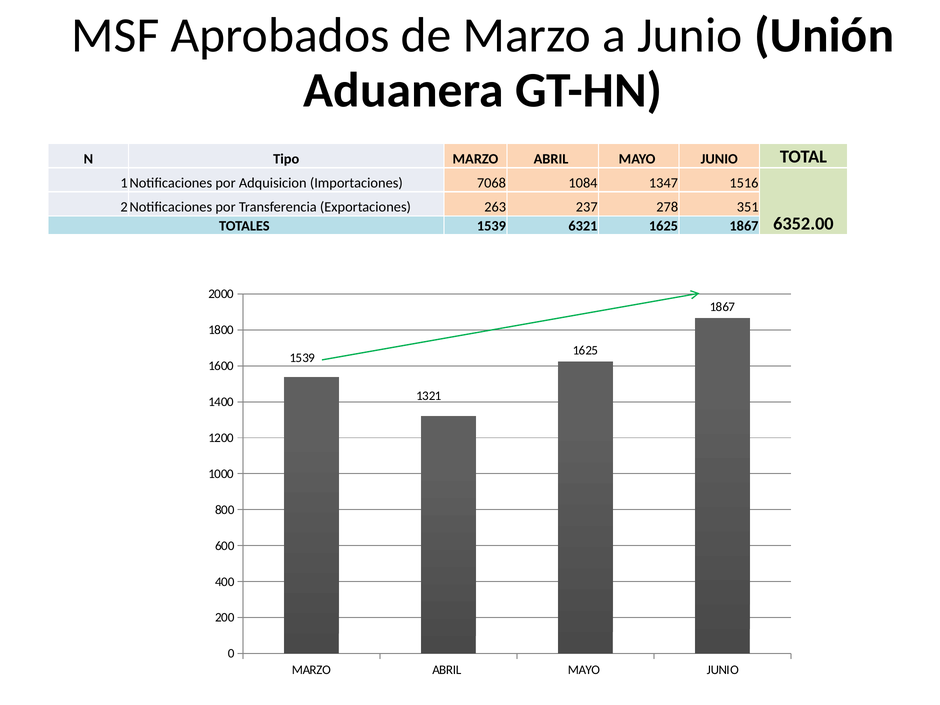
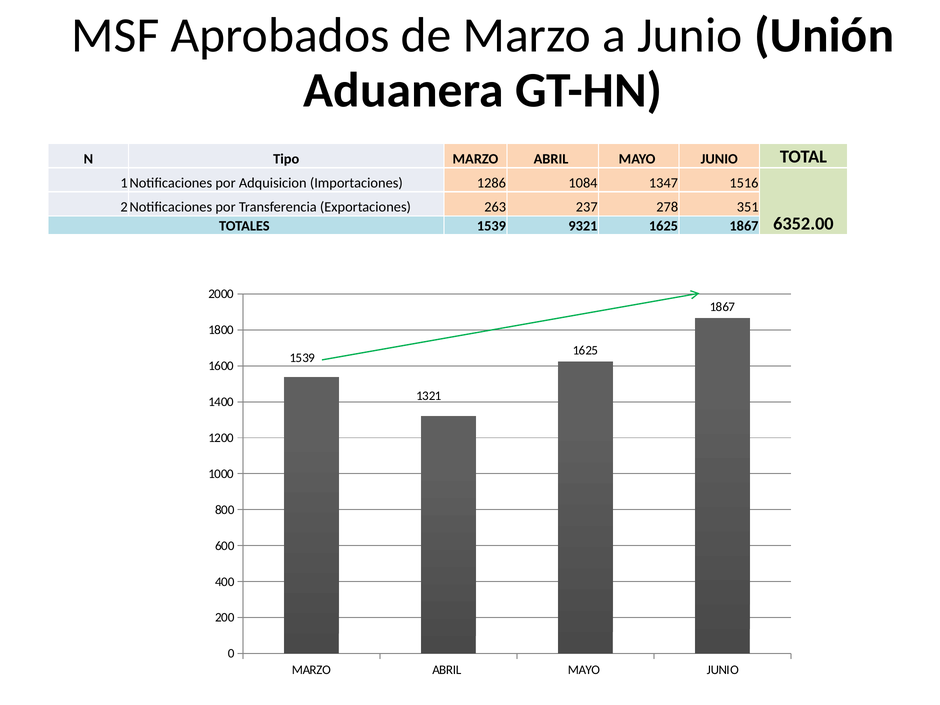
7068: 7068 -> 1286
6321: 6321 -> 9321
